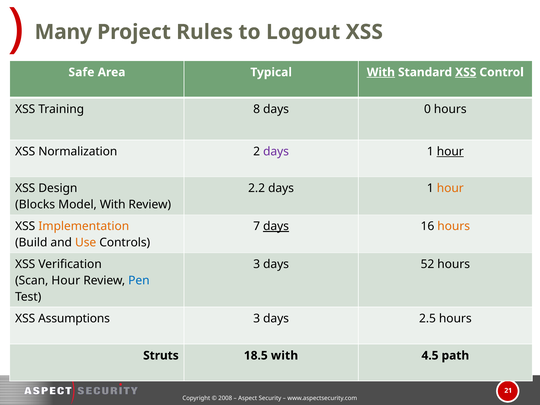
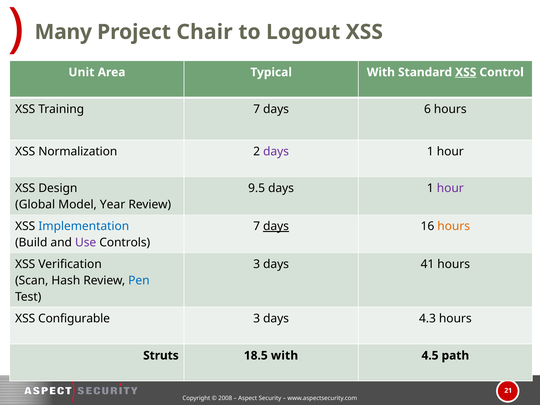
Rules: Rules -> Chair
Safe: Safe -> Unit
With at (381, 72) underline: present -> none
Training 8: 8 -> 7
0: 0 -> 6
hour at (450, 151) underline: present -> none
2.2: 2.2 -> 9.5
hour at (450, 188) colour: orange -> purple
Blocks: Blocks -> Global
Model With: With -> Year
Implementation colour: orange -> blue
Use colour: orange -> purple
52: 52 -> 41
Scan Hour: Hour -> Hash
Assumptions: Assumptions -> Configurable
2.5: 2.5 -> 4.3
